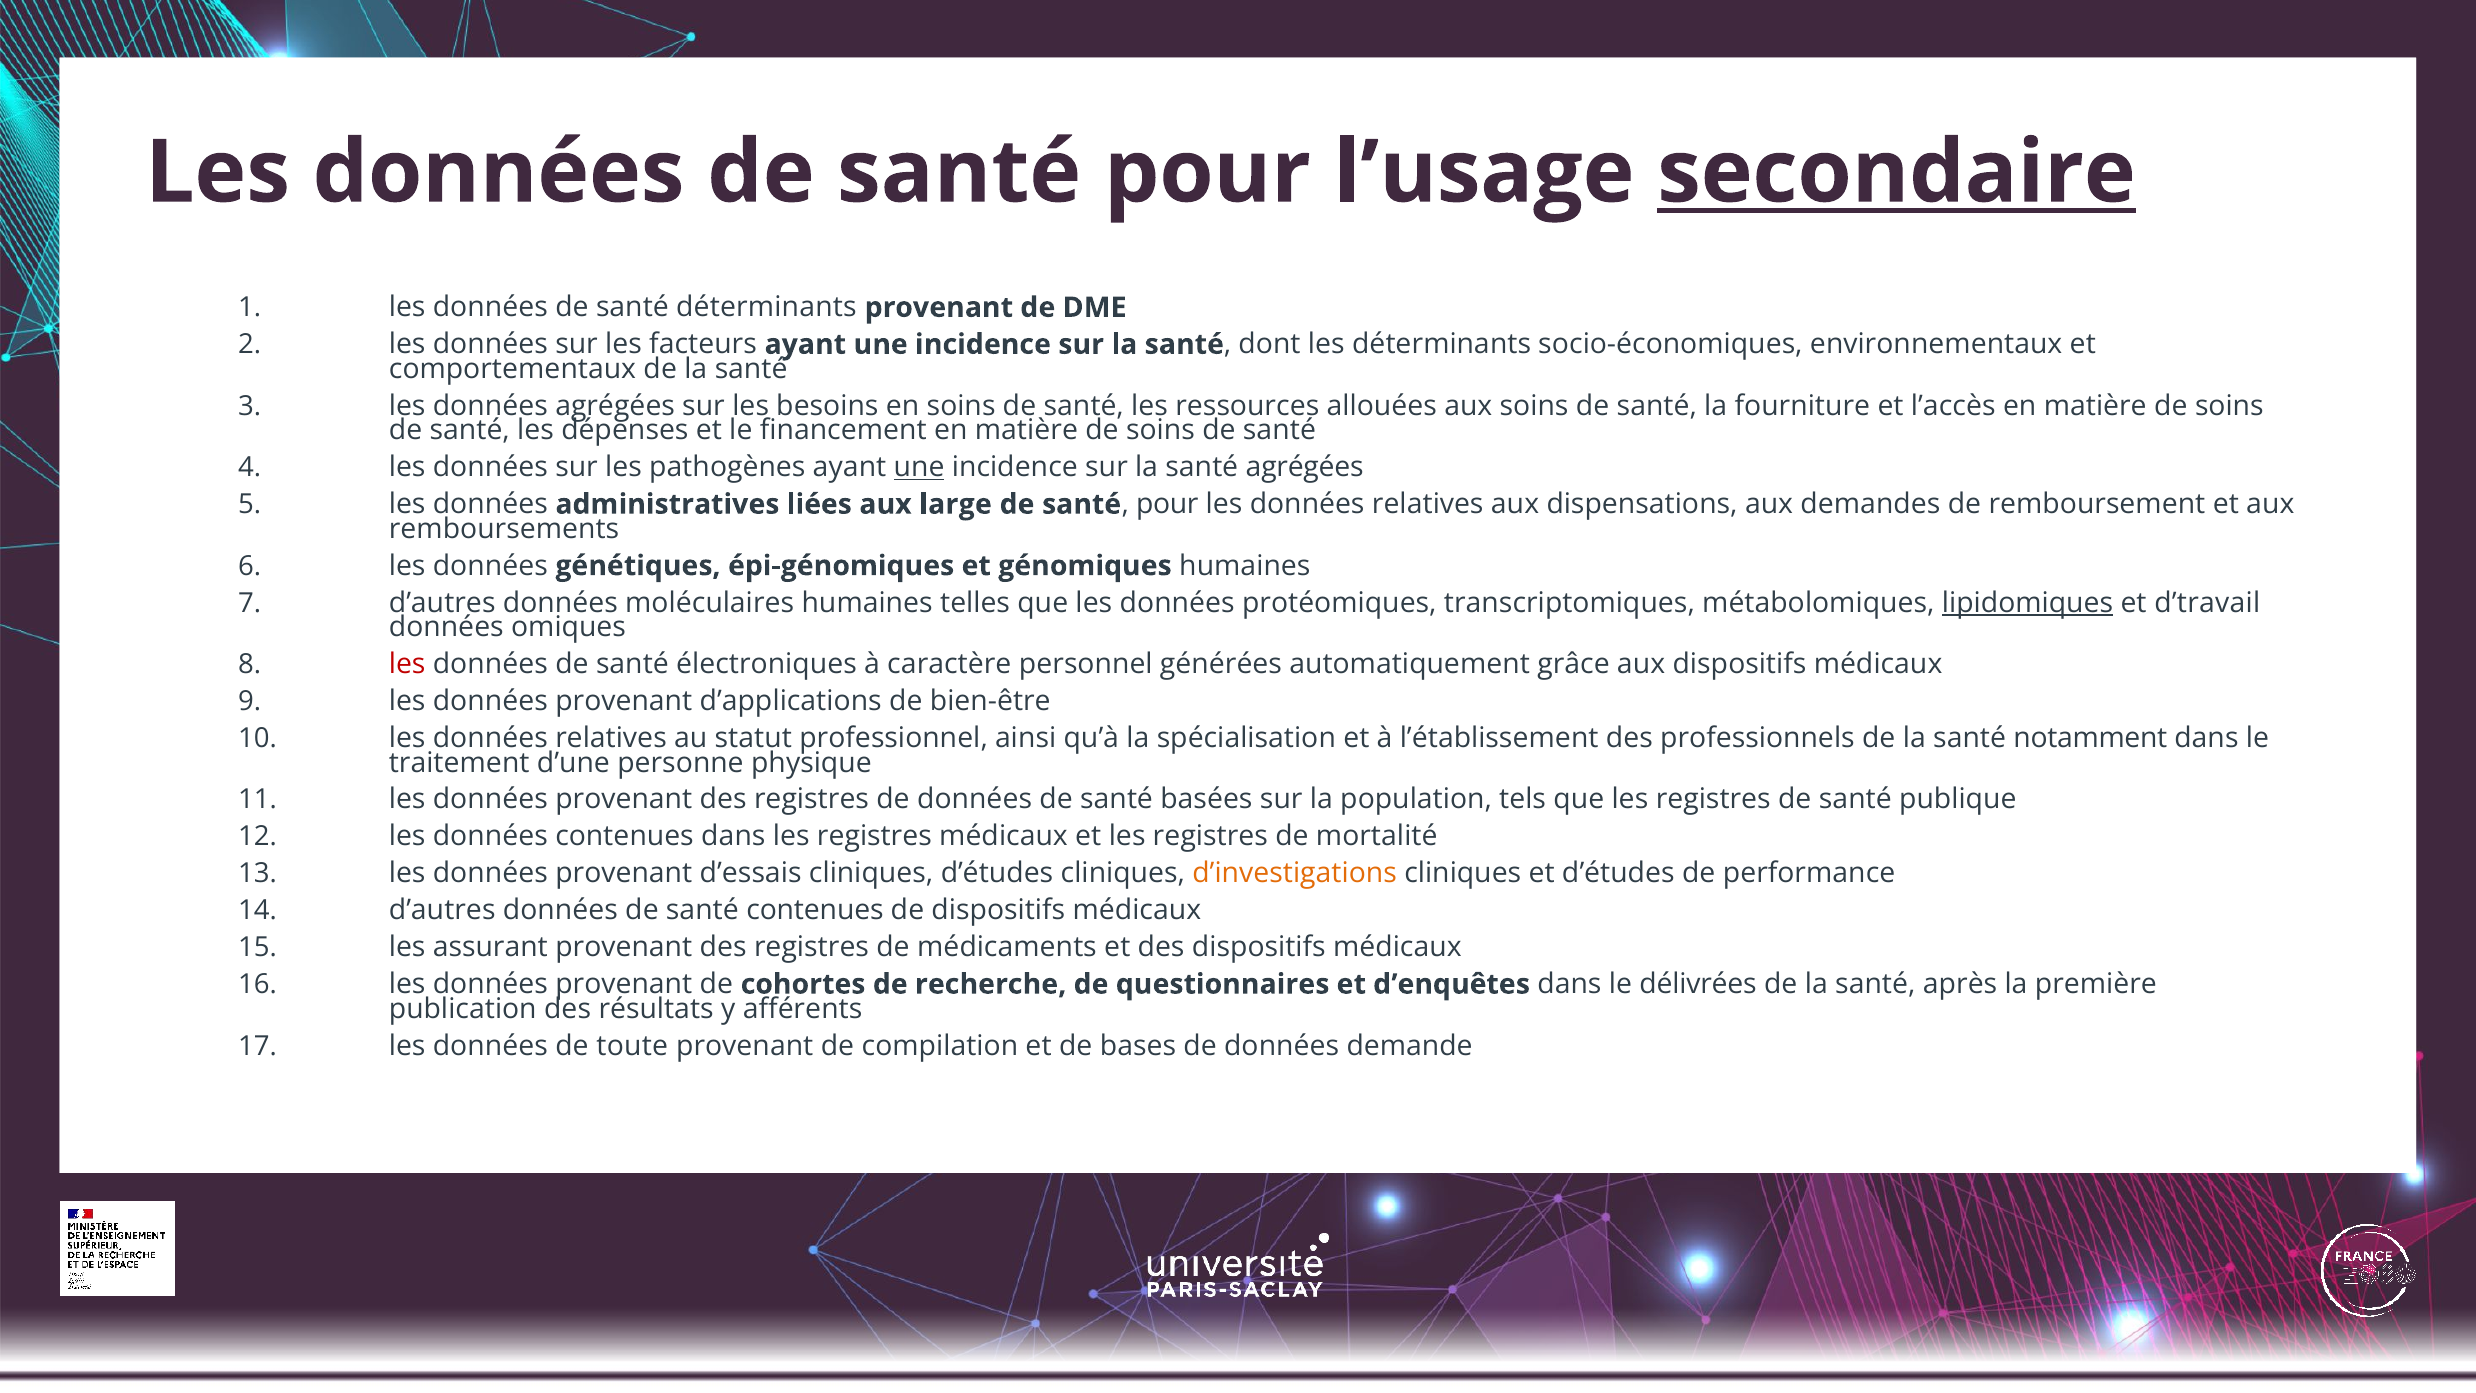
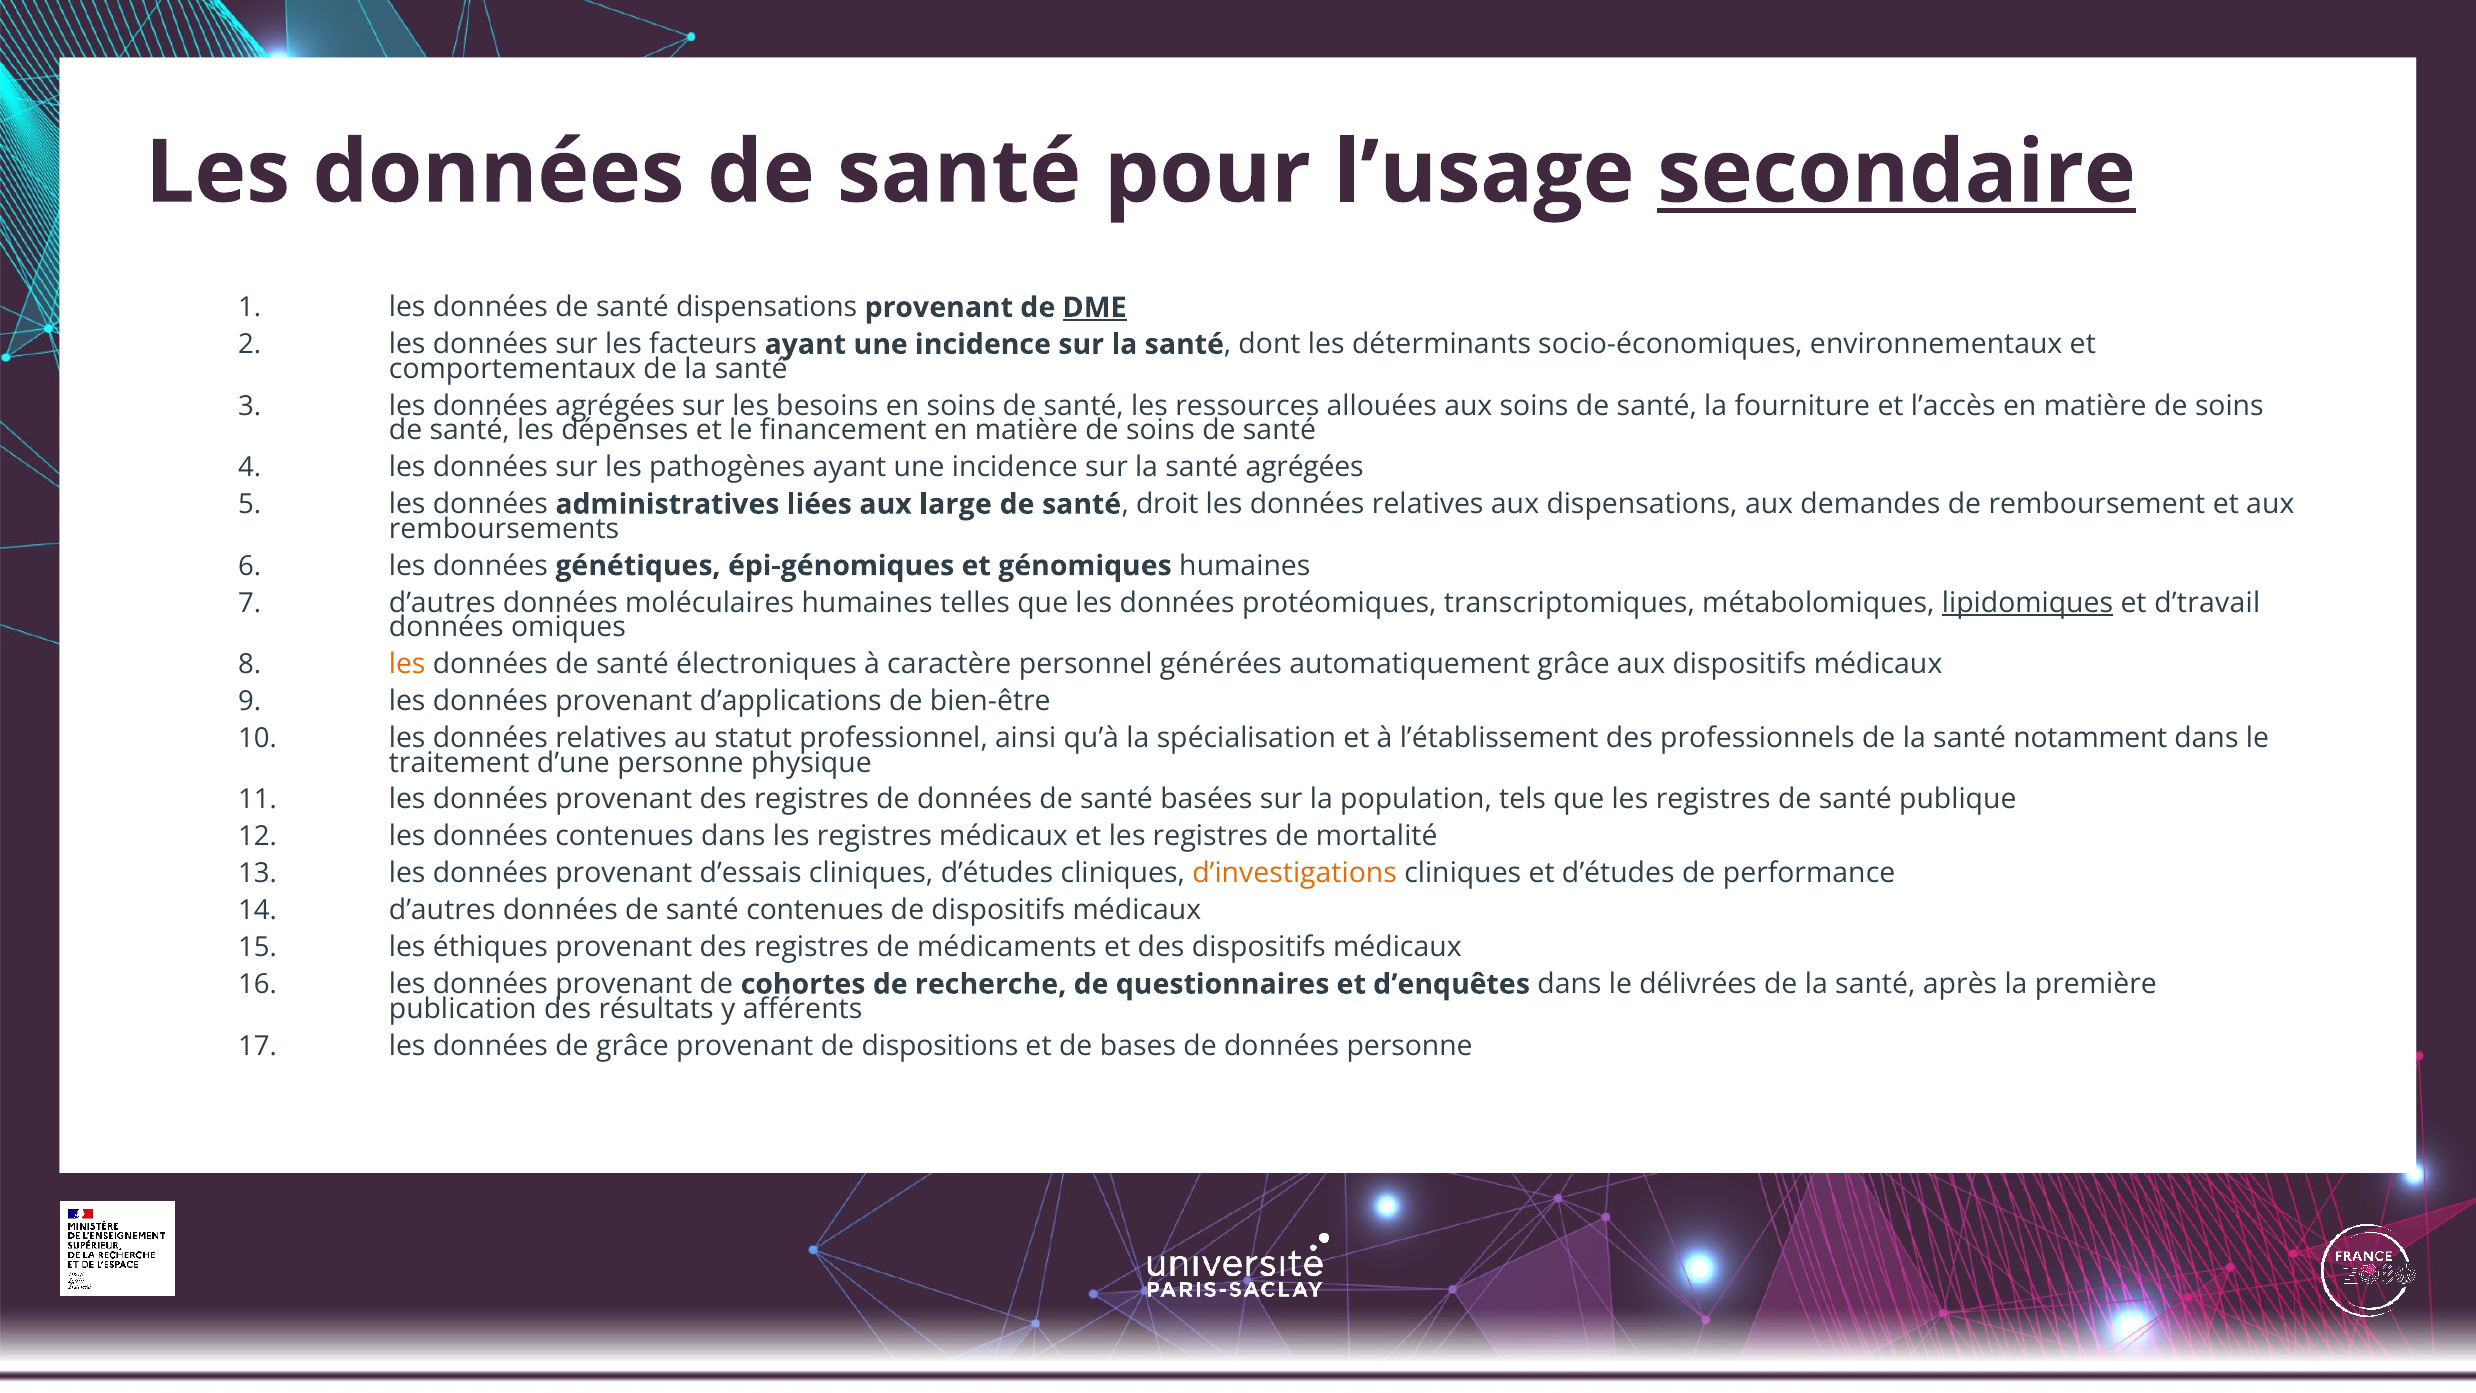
santé déterminants: déterminants -> dispensations
DME underline: none -> present
une at (919, 467) underline: present -> none
pour at (1167, 504): pour -> droit
les at (407, 664) colour: red -> orange
assurant: assurant -> éthiques
de toute: toute -> grâce
compilation: compilation -> dispositions
données demande: demande -> personne
